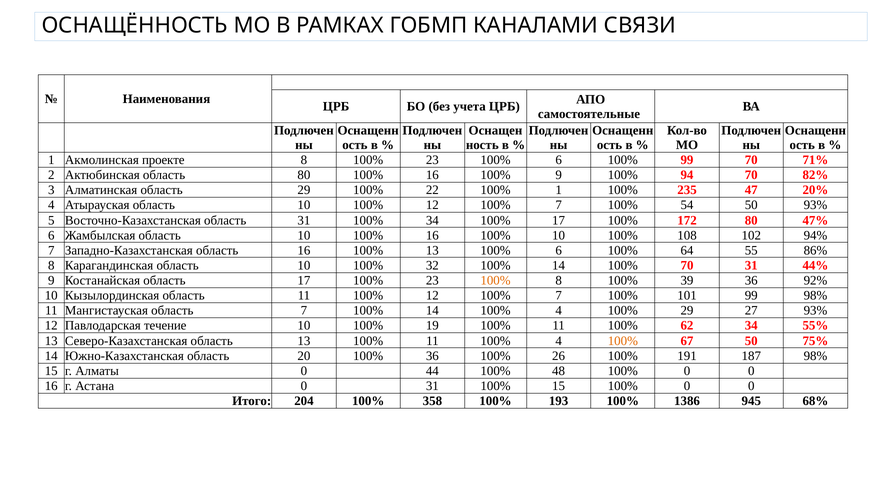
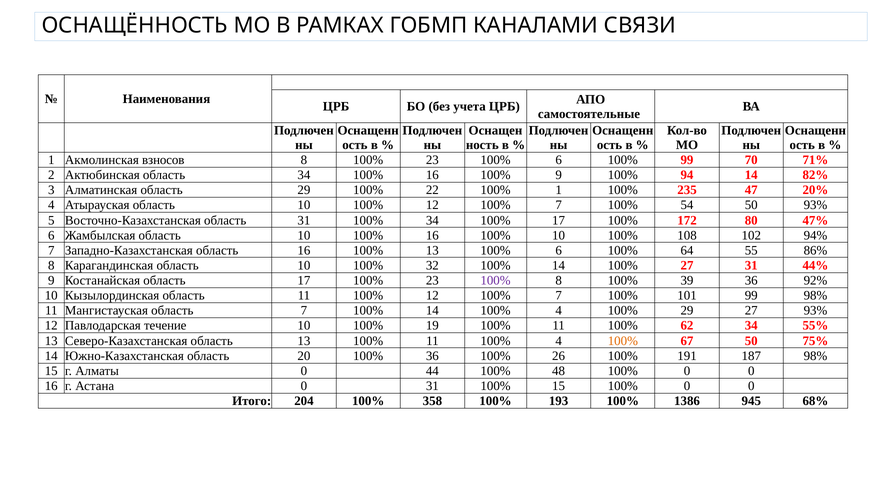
проекте: проекте -> взносов
область 80: 80 -> 34
94 70: 70 -> 14
100% 70: 70 -> 27
100% at (496, 281) colour: orange -> purple
